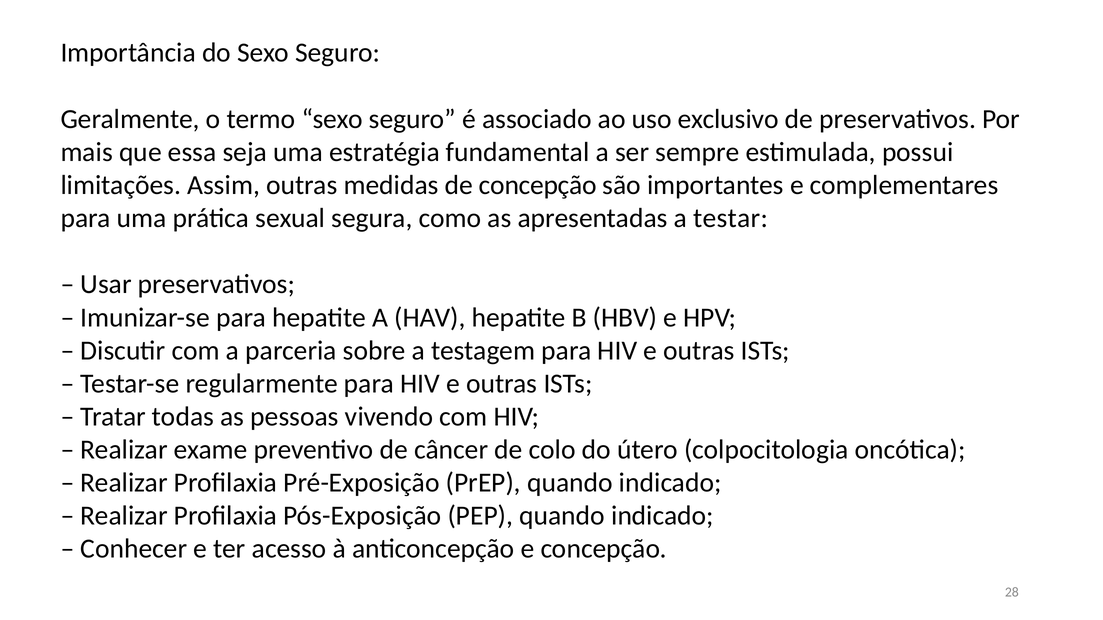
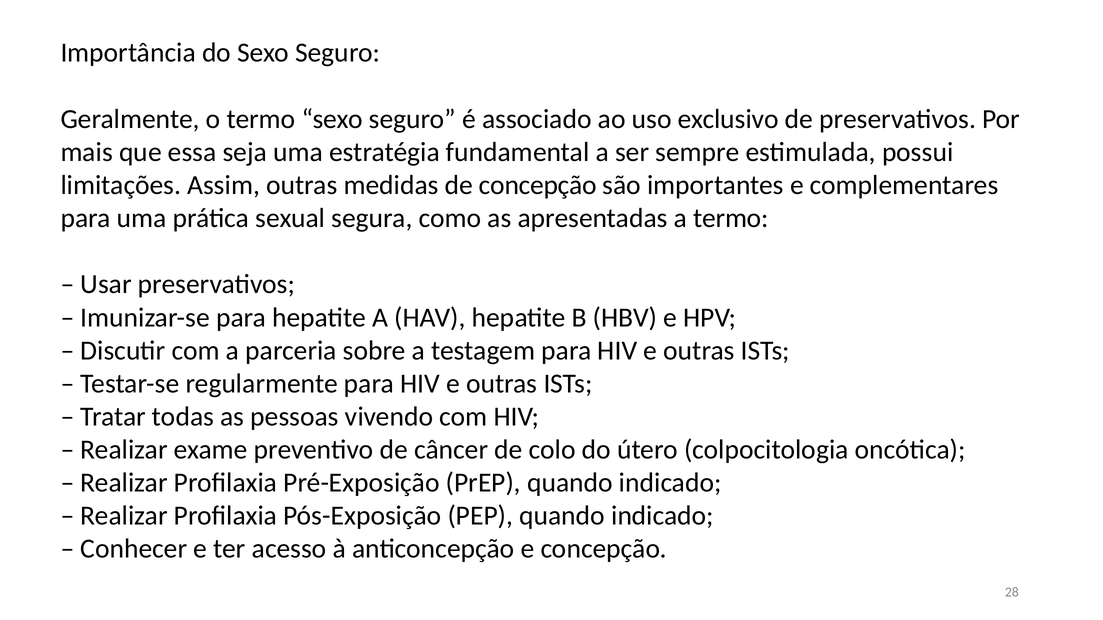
a testar: testar -> termo
